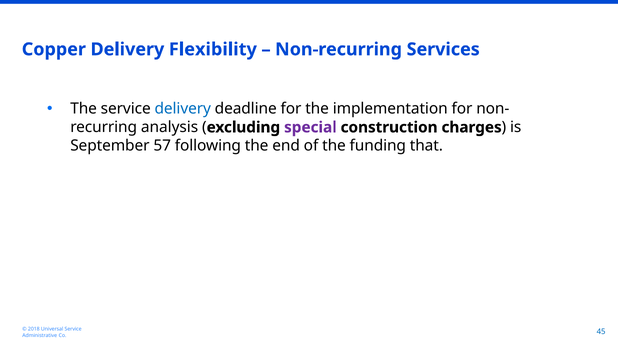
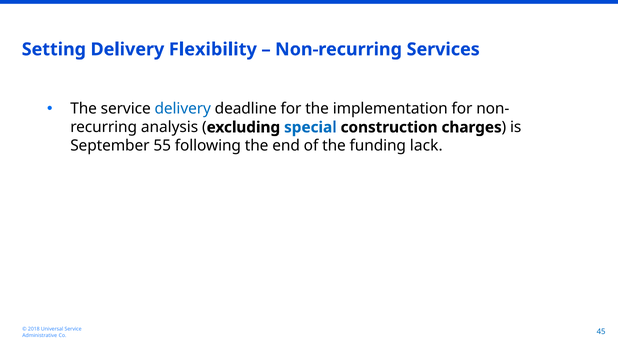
Copper: Copper -> Setting
special colour: purple -> blue
57: 57 -> 55
that: that -> lack
